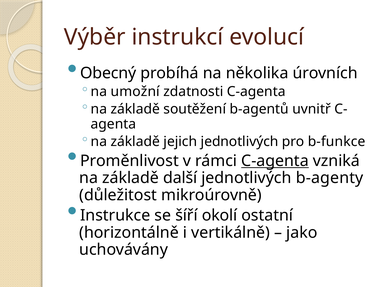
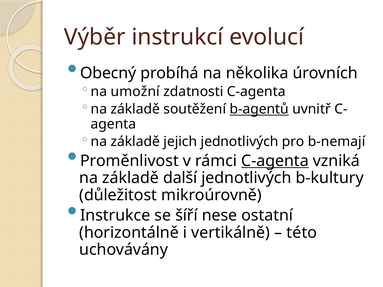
b-agentů underline: none -> present
b-funkce: b-funkce -> b-nemají
b-agenty: b-agenty -> b-kultury
okolí: okolí -> nese
jako: jako -> této
